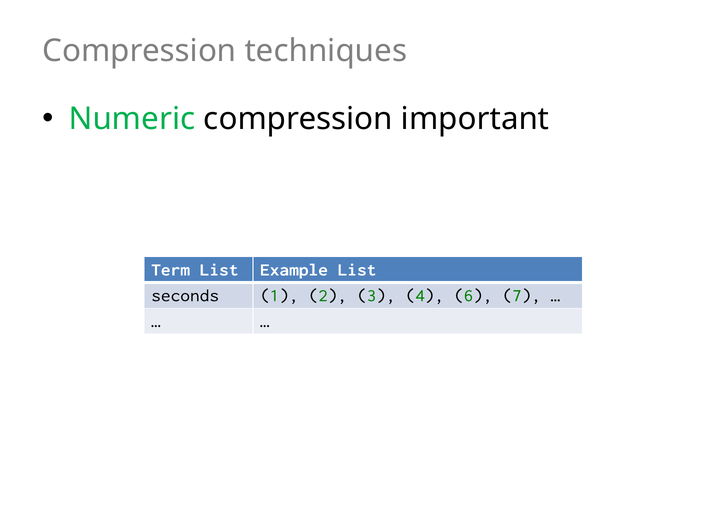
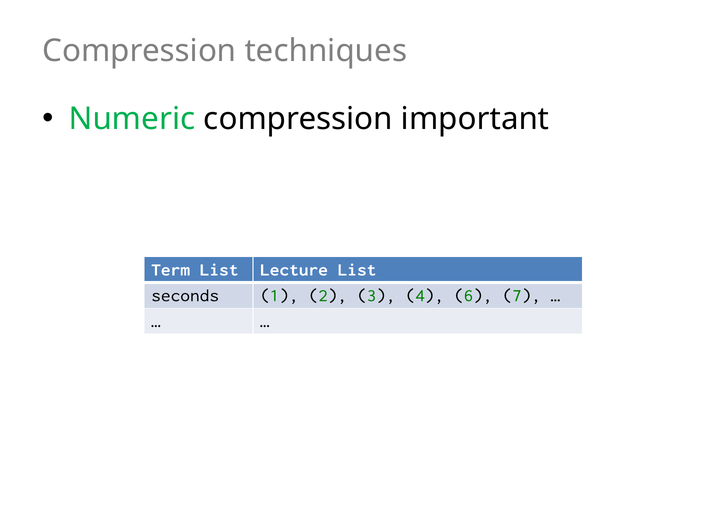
Example: Example -> Lecture
